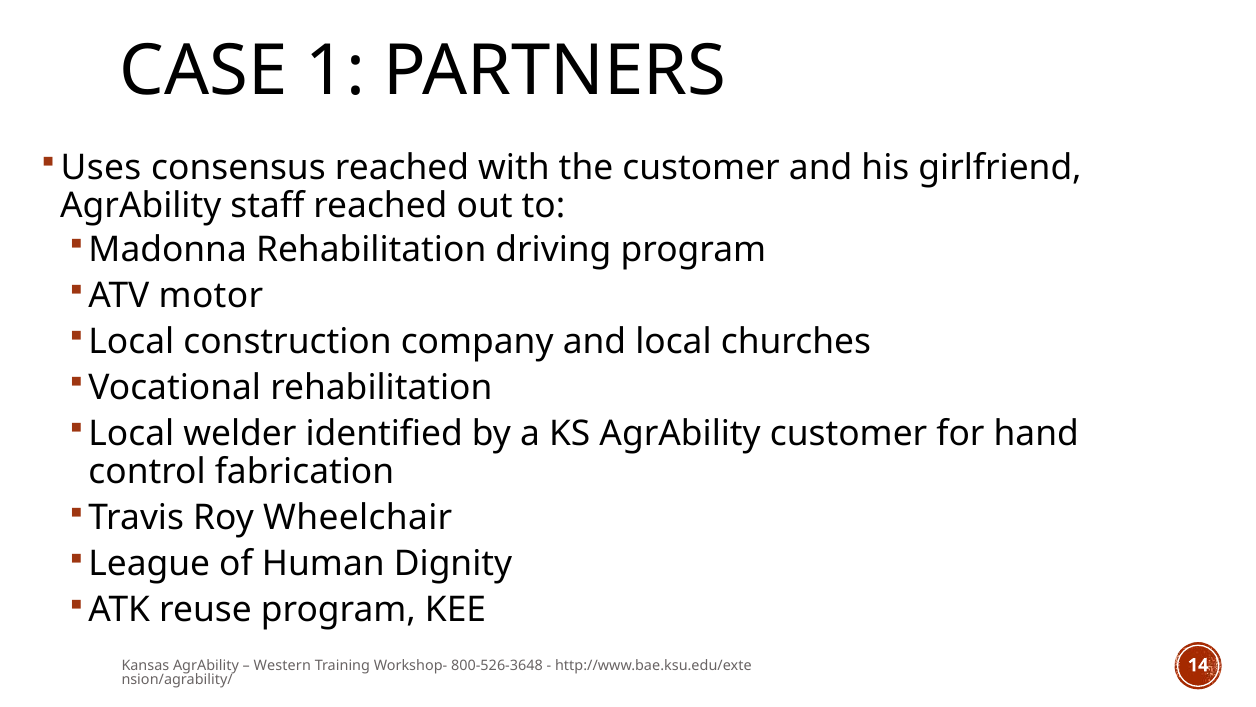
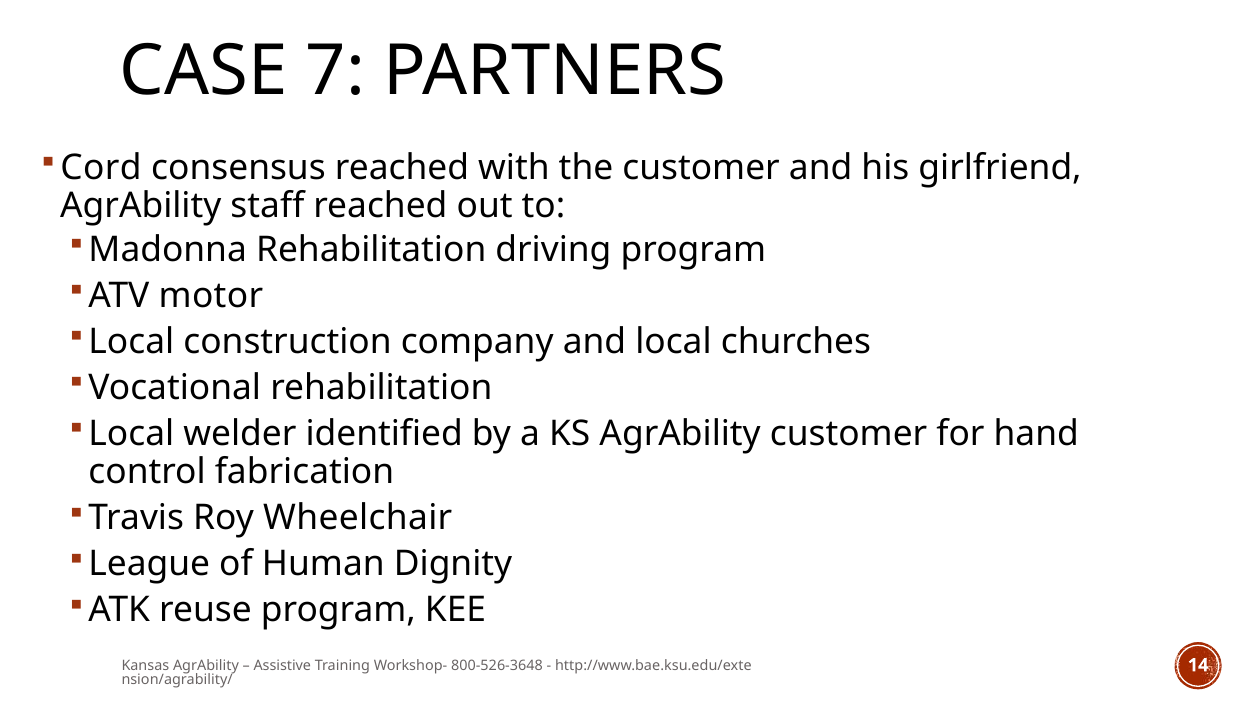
1: 1 -> 7
Uses: Uses -> Cord
Western: Western -> Assistive
